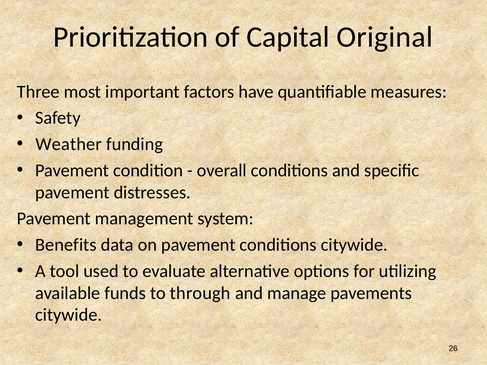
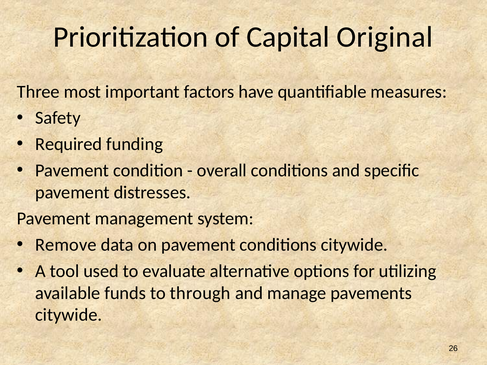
Weather: Weather -> Required
Benefits: Benefits -> Remove
